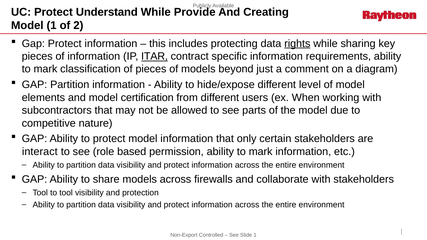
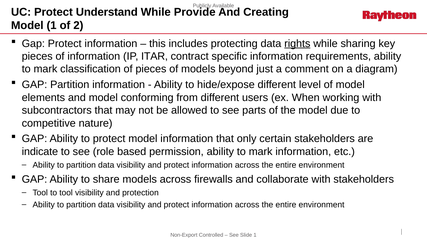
ITAR underline: present -> none
certification: certification -> conforming
interact: interact -> indicate
